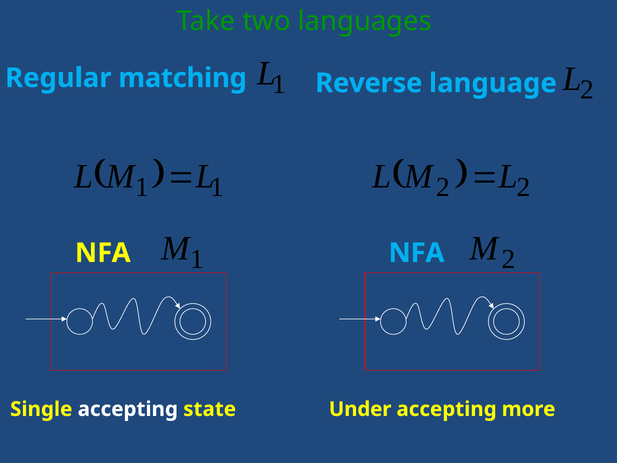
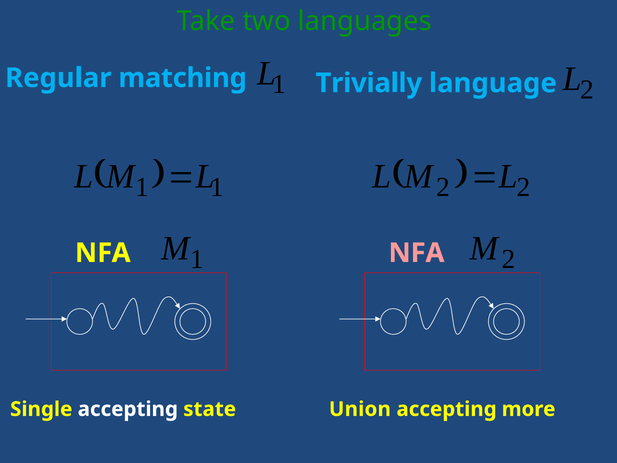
Reverse: Reverse -> Trivially
NFA at (416, 253) colour: light blue -> pink
Under: Under -> Union
